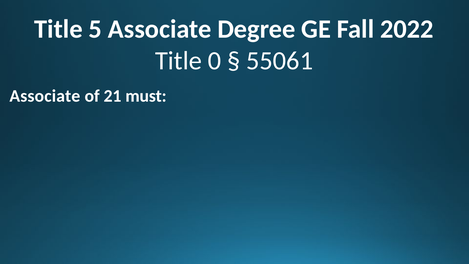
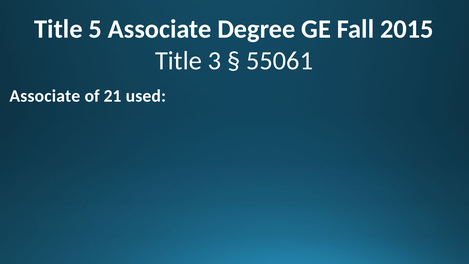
2022: 2022 -> 2015
0: 0 -> 3
must: must -> used
